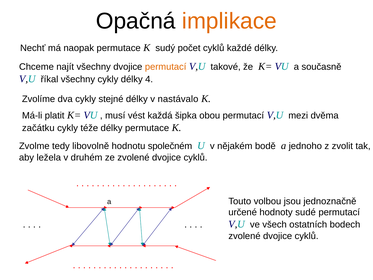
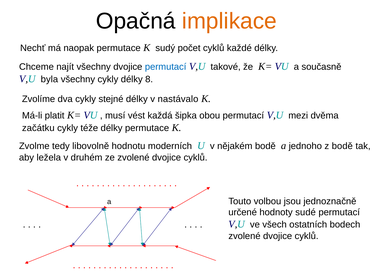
permutací at (166, 67) colour: orange -> blue
říkal: říkal -> byla
4: 4 -> 8
společném: společném -> moderních
z zvolit: zvolit -> bodě
